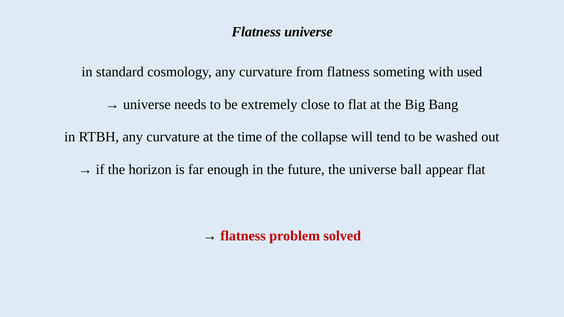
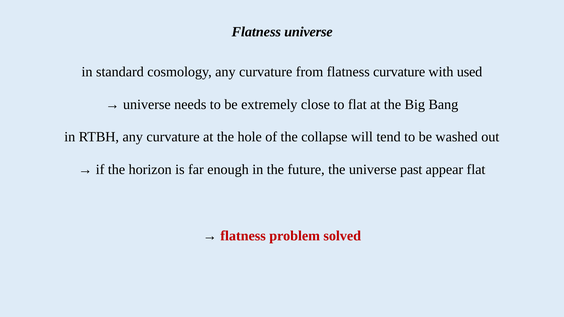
flatness someting: someting -> curvature
time: time -> hole
ball: ball -> past
